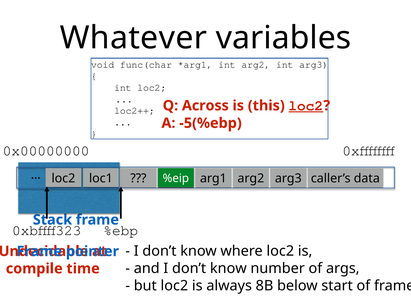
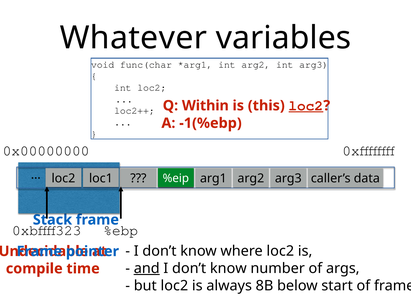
Across: Across -> Within
-5(%ebp: -5(%ebp -> -1(%ebp
and underline: none -> present
